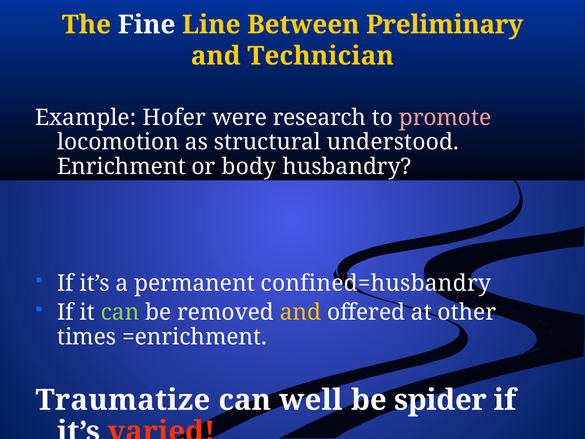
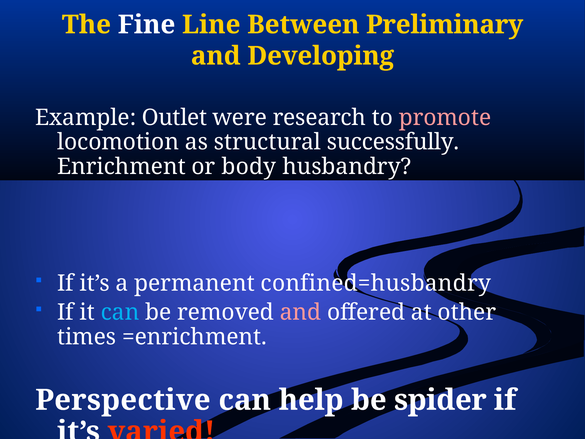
Technician: Technician -> Developing
Hofer: Hofer -> Outlet
understood: understood -> successfully
can at (120, 312) colour: light green -> light blue
and at (300, 312) colour: yellow -> pink
Traumatize: Traumatize -> Perspective
well: well -> help
